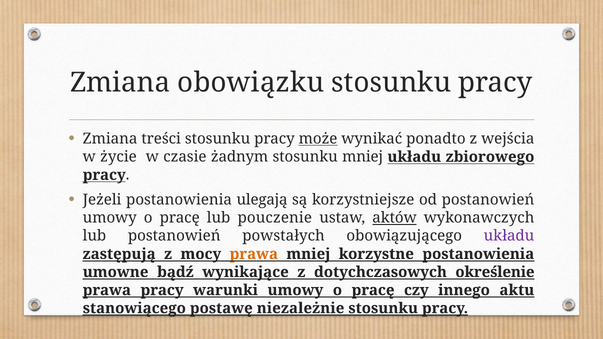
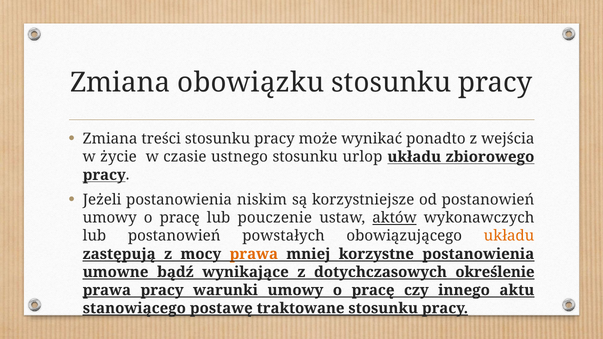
może underline: present -> none
żadnym: żadnym -> ustnego
stosunku mniej: mniej -> urlop
ulegają: ulegają -> niskim
układu at (509, 236) colour: purple -> orange
niezależnie: niezależnie -> traktowane
